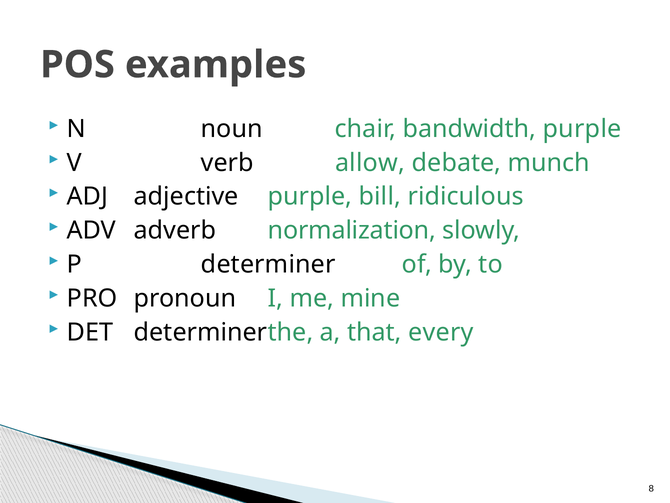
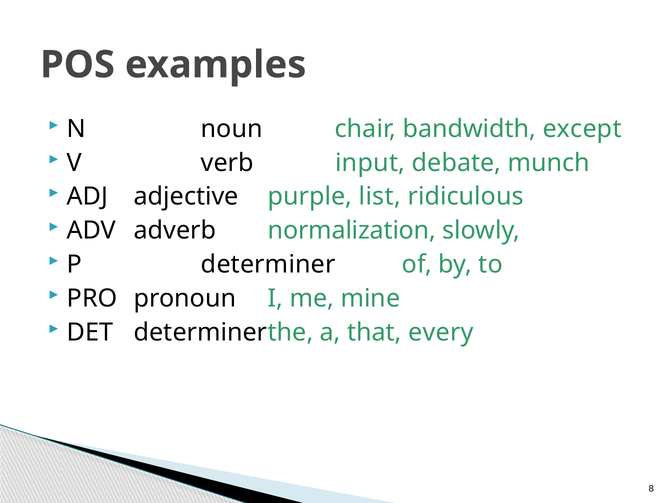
bandwidth purple: purple -> except
allow: allow -> input
bill: bill -> list
